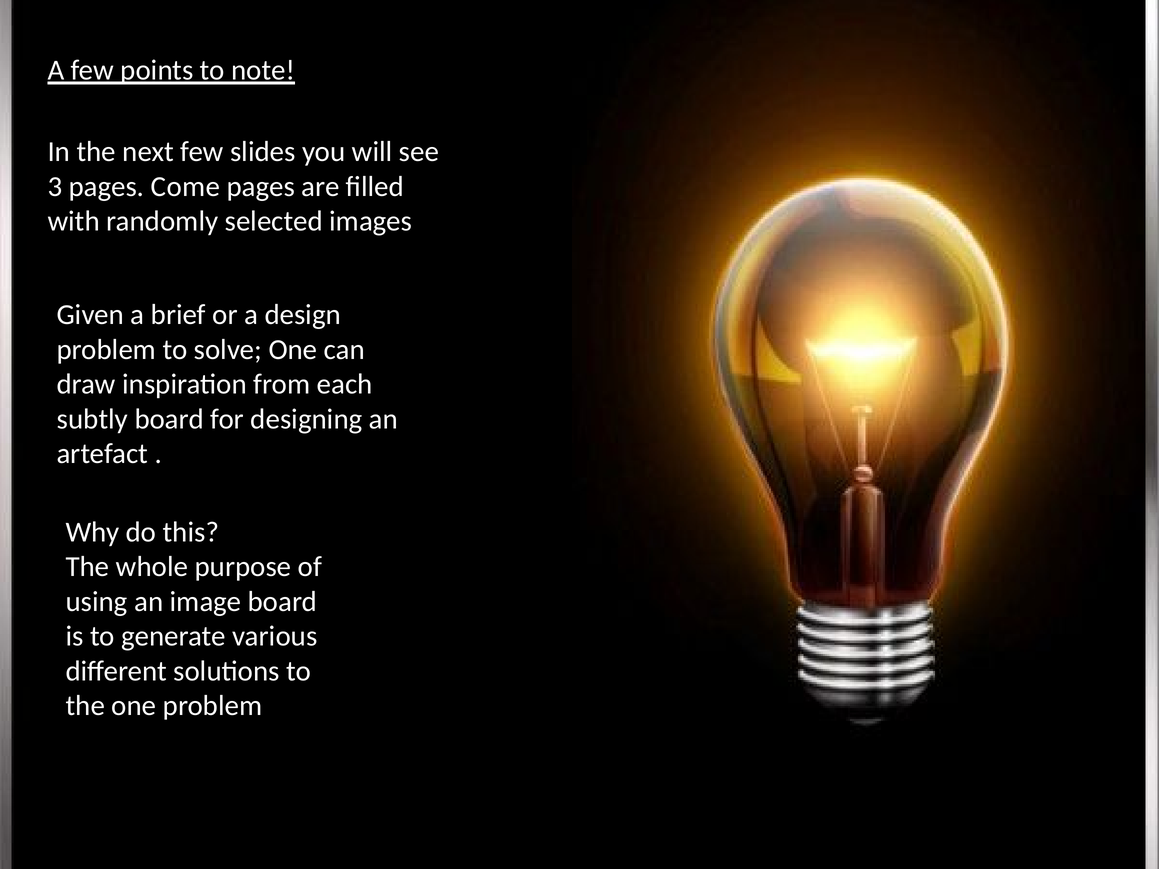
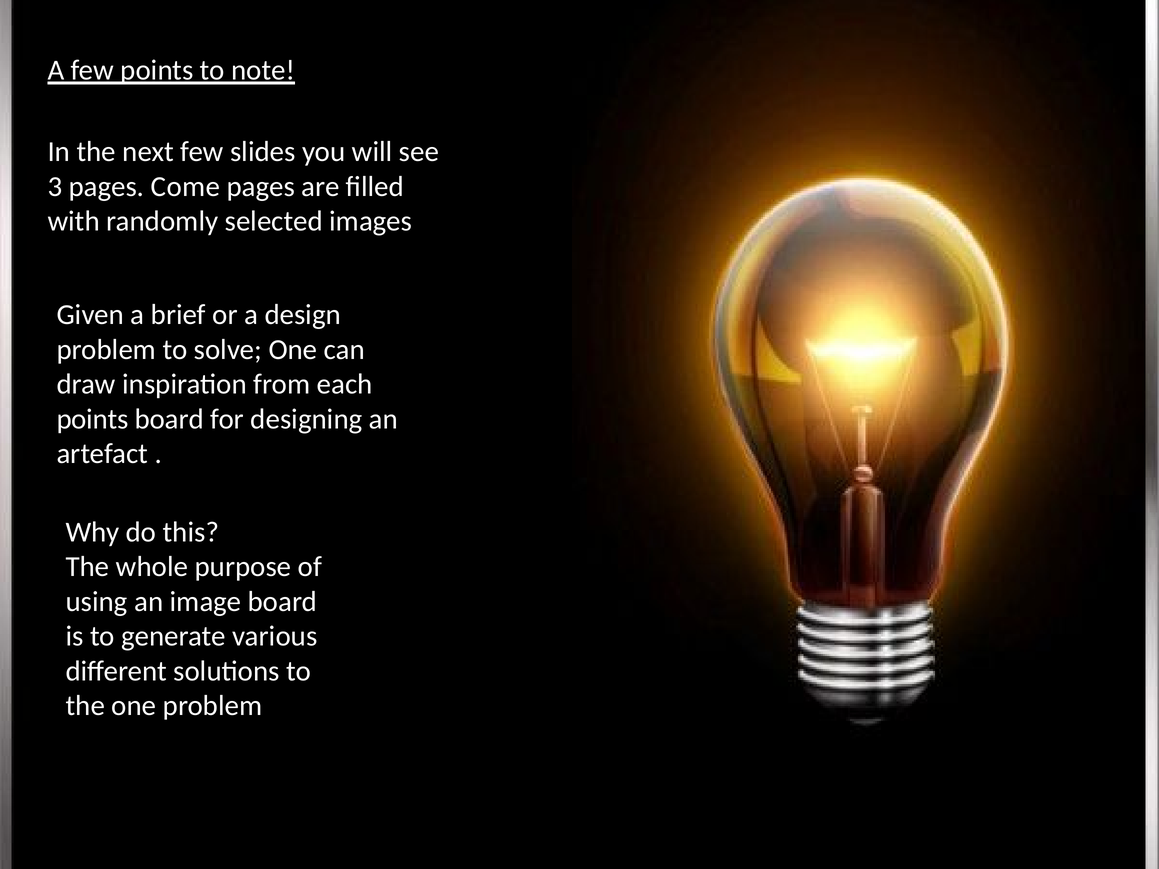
subtly at (92, 419): subtly -> points
